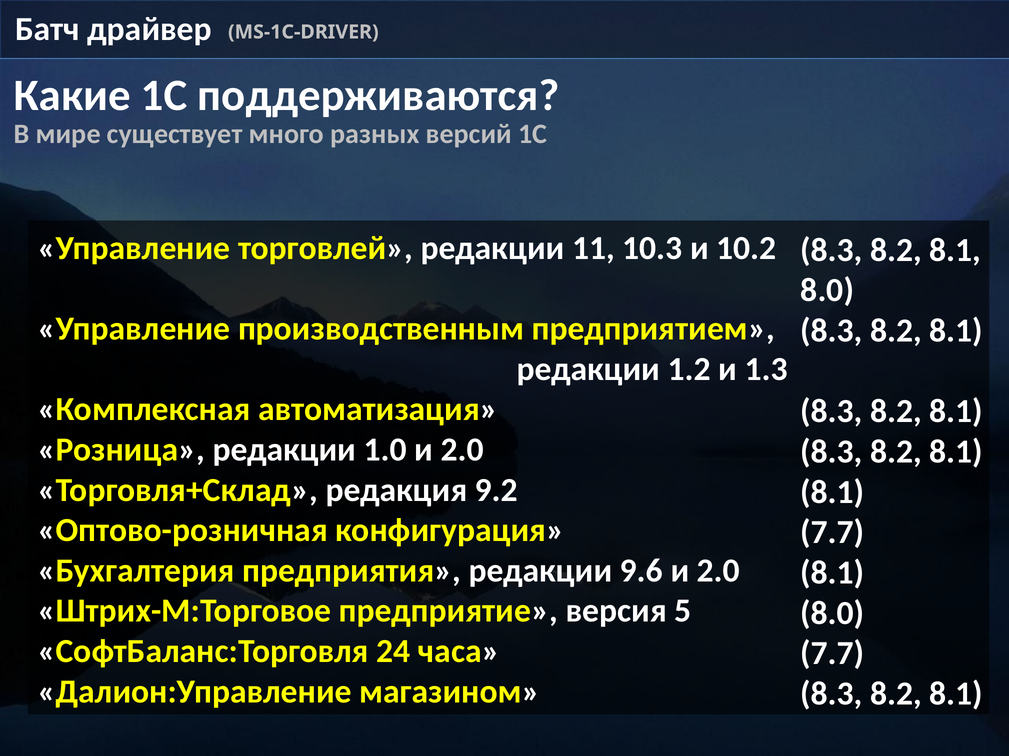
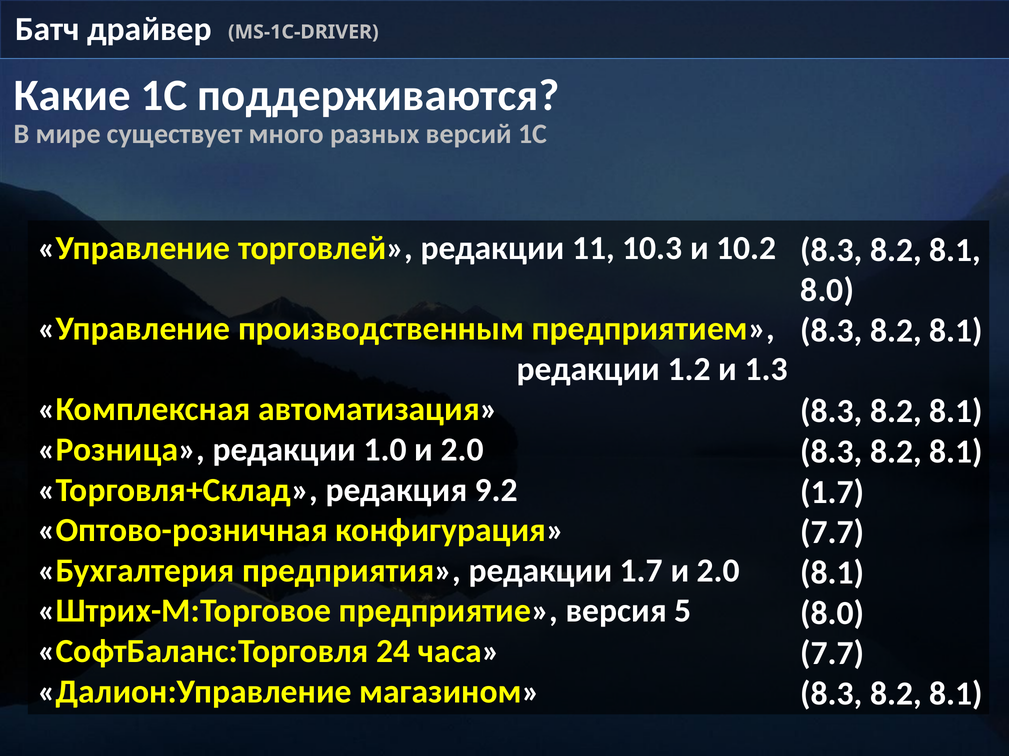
8.1 at (832, 492): 8.1 -> 1.7
редакции 9.6: 9.6 -> 1.7
